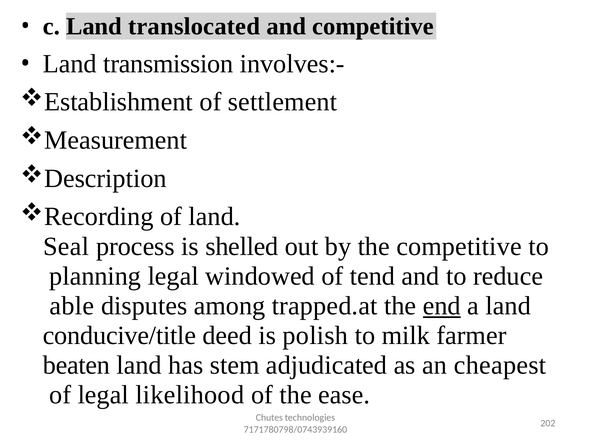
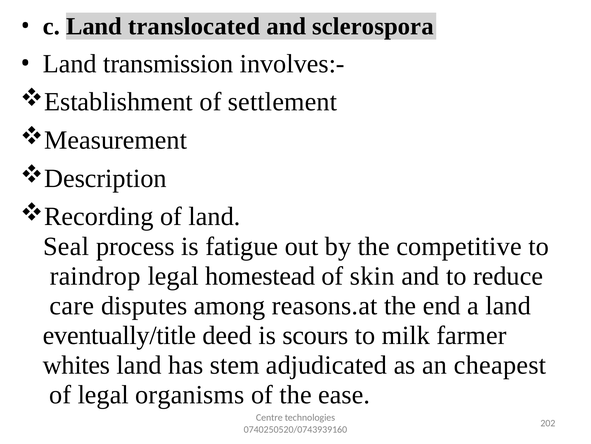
and competitive: competitive -> sclerospora
shelled: shelled -> fatigue
planning: planning -> raindrop
windowed: windowed -> homestead
tend: tend -> skin
able: able -> care
trapped.at: trapped.at -> reasons.at
end underline: present -> none
conducive/title: conducive/title -> eventually/title
polish: polish -> scours
beaten: beaten -> whites
likelihood: likelihood -> organisms
Chutes: Chutes -> Centre
7171780798/0743939160: 7171780798/0743939160 -> 0740250520/0743939160
